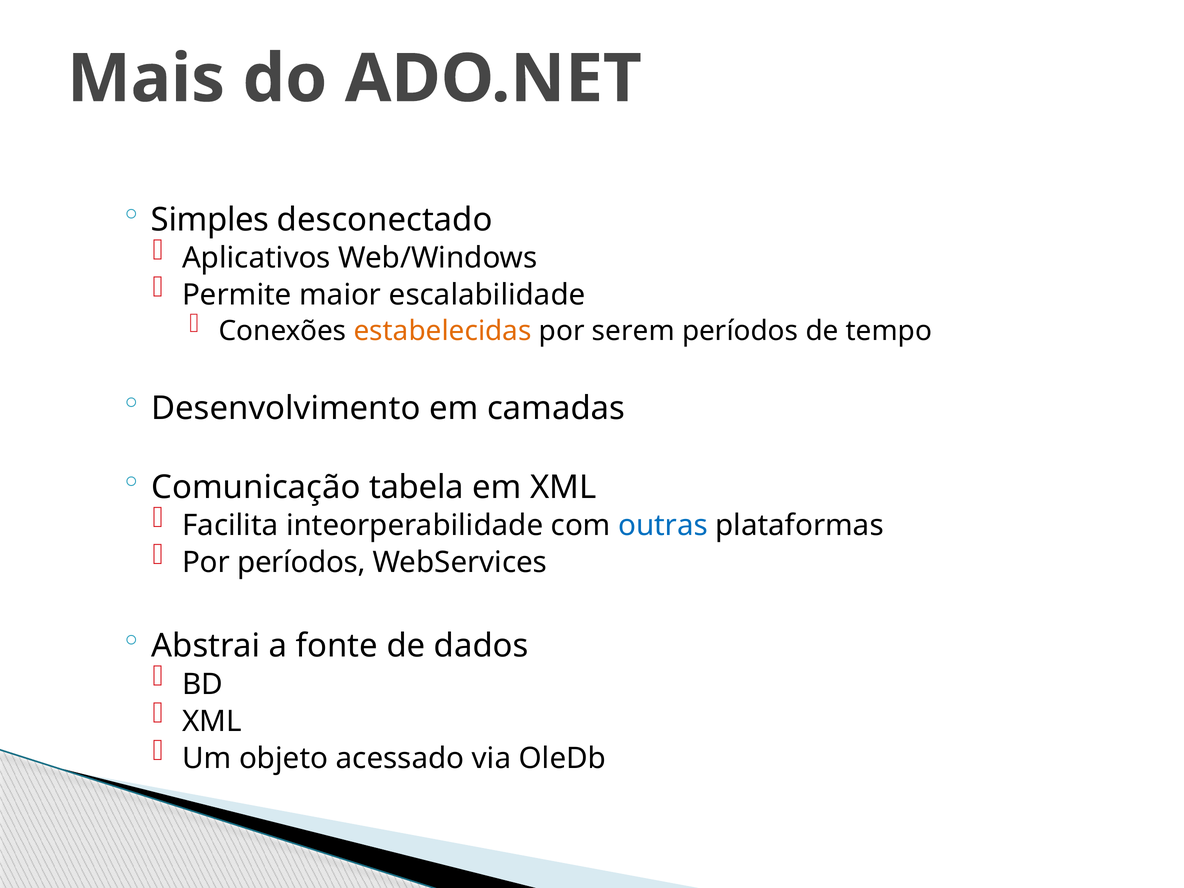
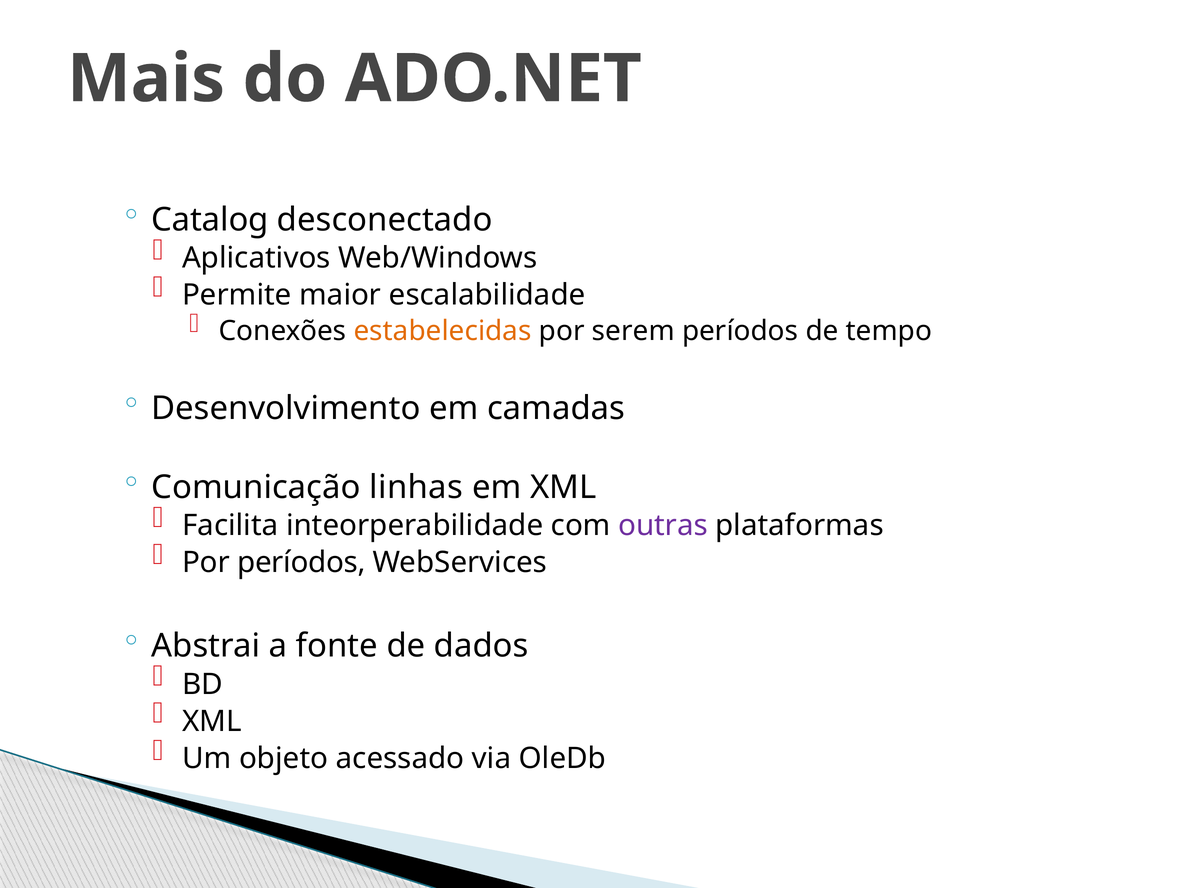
Simples: Simples -> Catalog
tabela: tabela -> linhas
outras colour: blue -> purple
